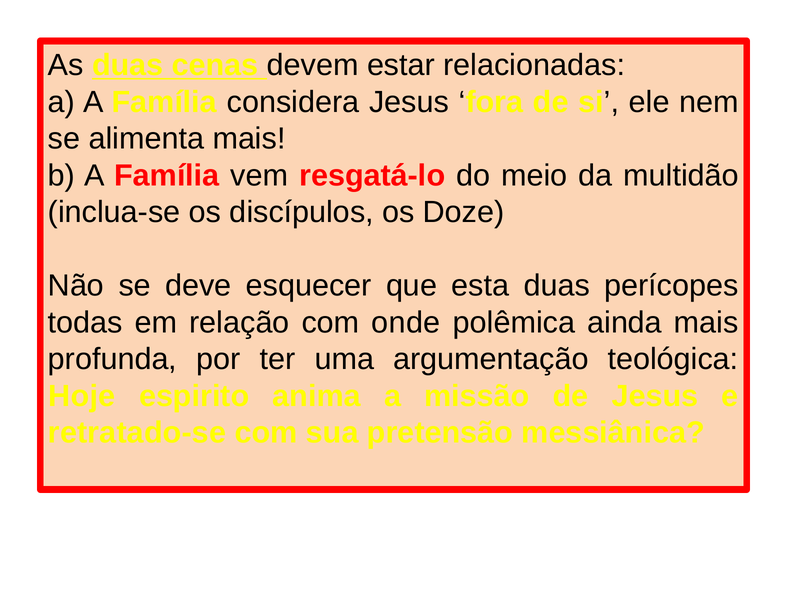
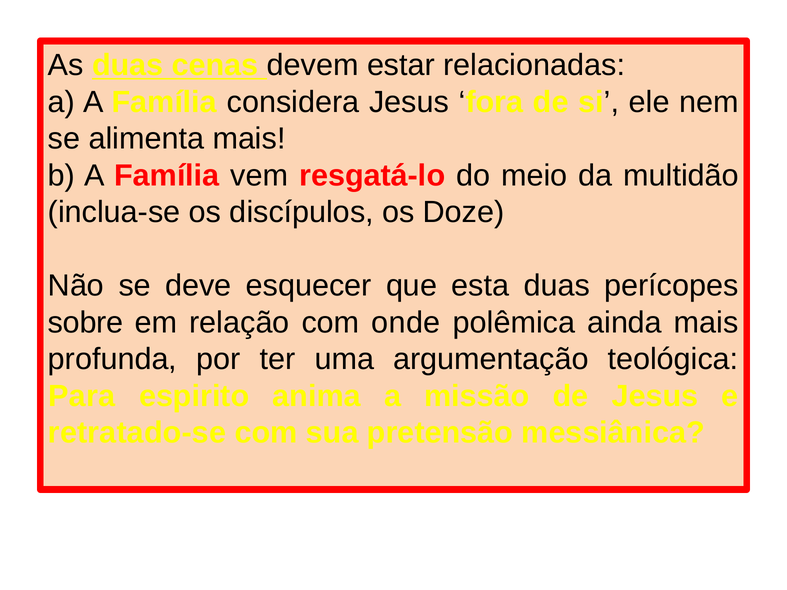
todas: todas -> sobre
Hoje: Hoje -> Para
